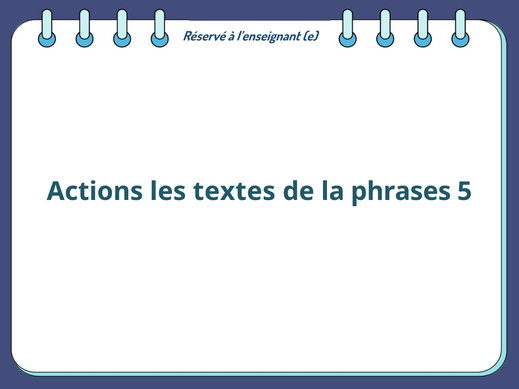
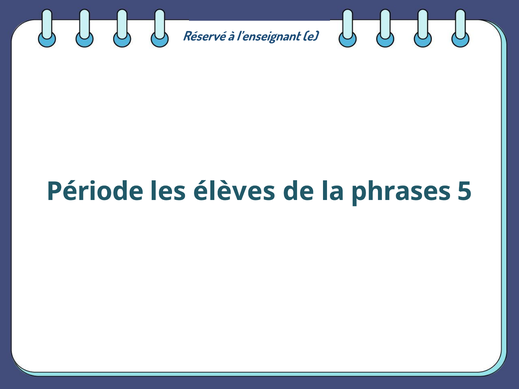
Actions: Actions -> Période
textes: textes -> élèves
